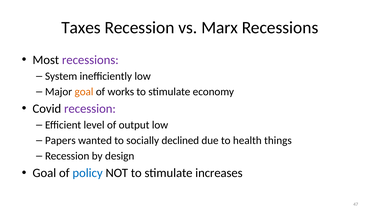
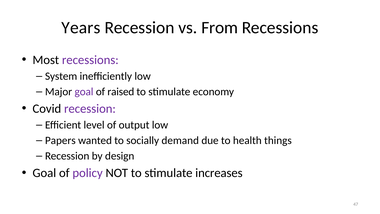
Taxes: Taxes -> Years
Marx: Marx -> From
goal at (84, 92) colour: orange -> purple
works: works -> raised
declined: declined -> demand
policy colour: blue -> purple
